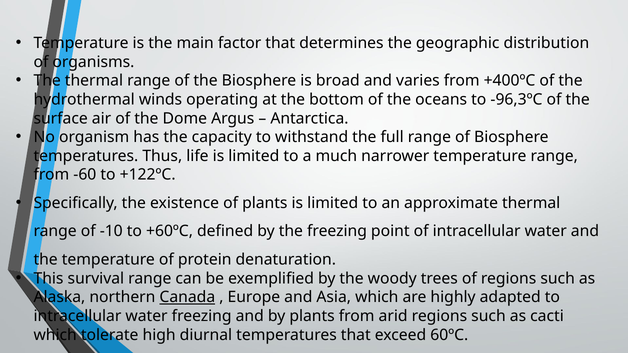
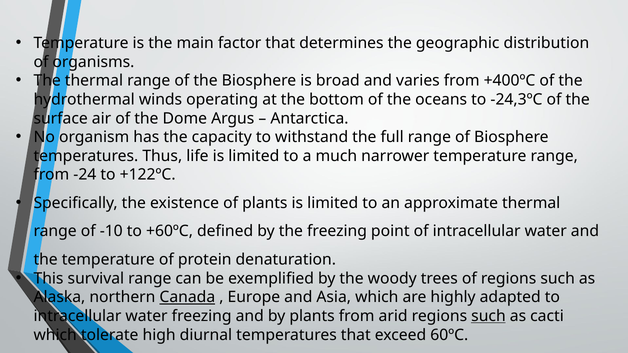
-96,3ºC: -96,3ºC -> -24,3ºC
-60: -60 -> -24
such at (488, 316) underline: none -> present
